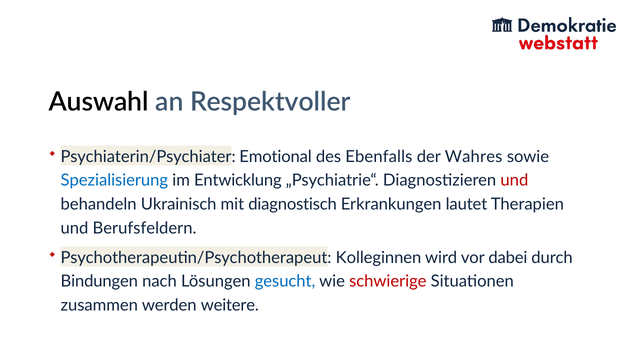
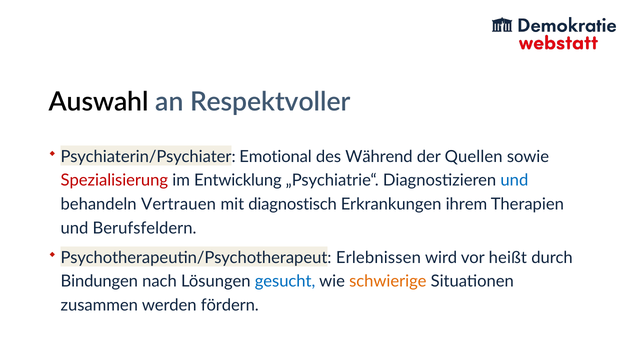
Ebenfalls: Ebenfalls -> Während
Wahres: Wahres -> Quellen
Spezialisierung colour: blue -> red
und at (514, 180) colour: red -> blue
Ukrainisch: Ukrainisch -> Vertrauen
lautet: lautet -> ihrem
Kolleginnen: Kolleginnen -> Erlebnissen
dabei: dabei -> heißt
schwierige colour: red -> orange
weitere: weitere -> fördern
